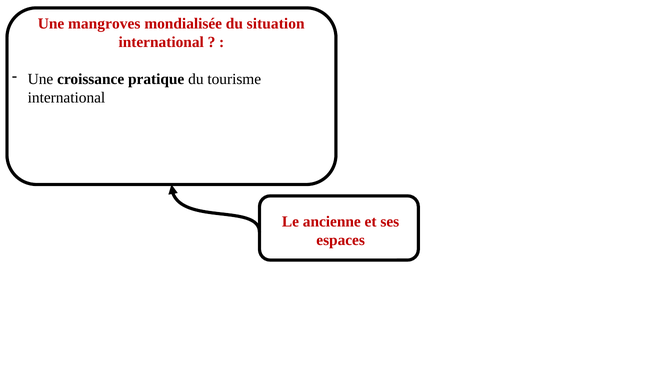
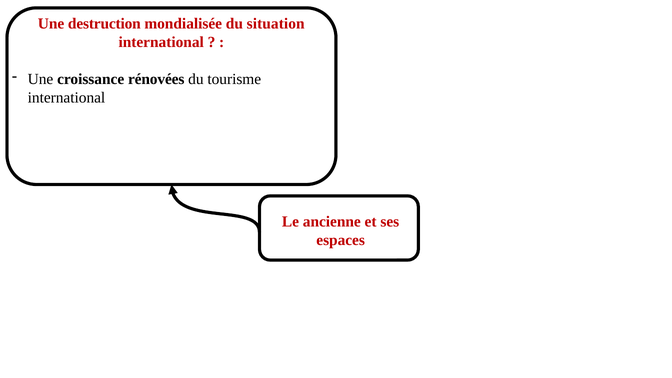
mangroves: mangroves -> destruction
pratique: pratique -> rénovées
